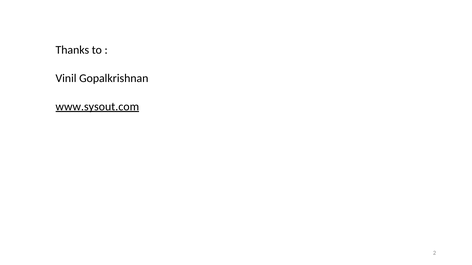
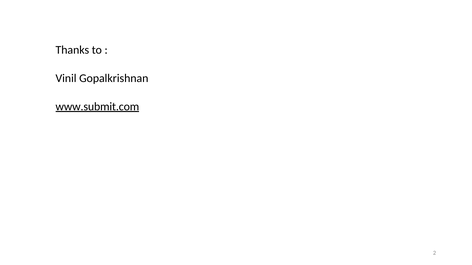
www.sysout.com: www.sysout.com -> www.submit.com
